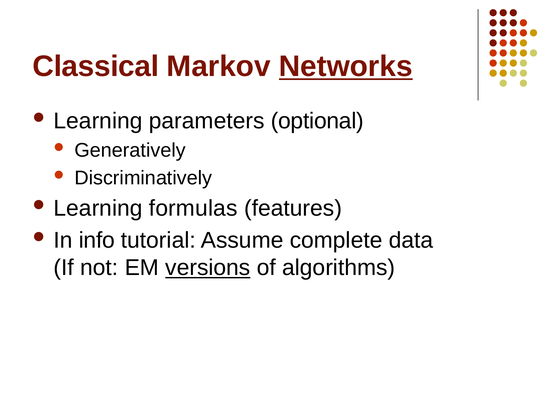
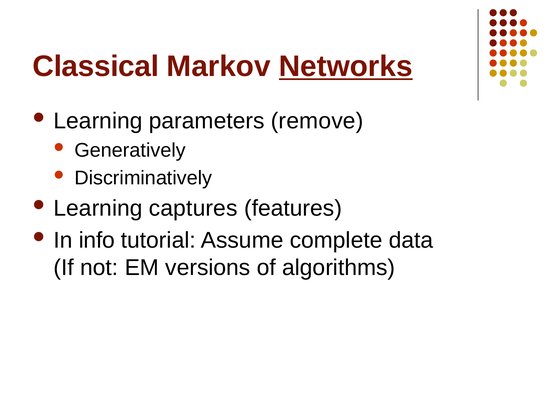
optional: optional -> remove
formulas: formulas -> captures
versions underline: present -> none
